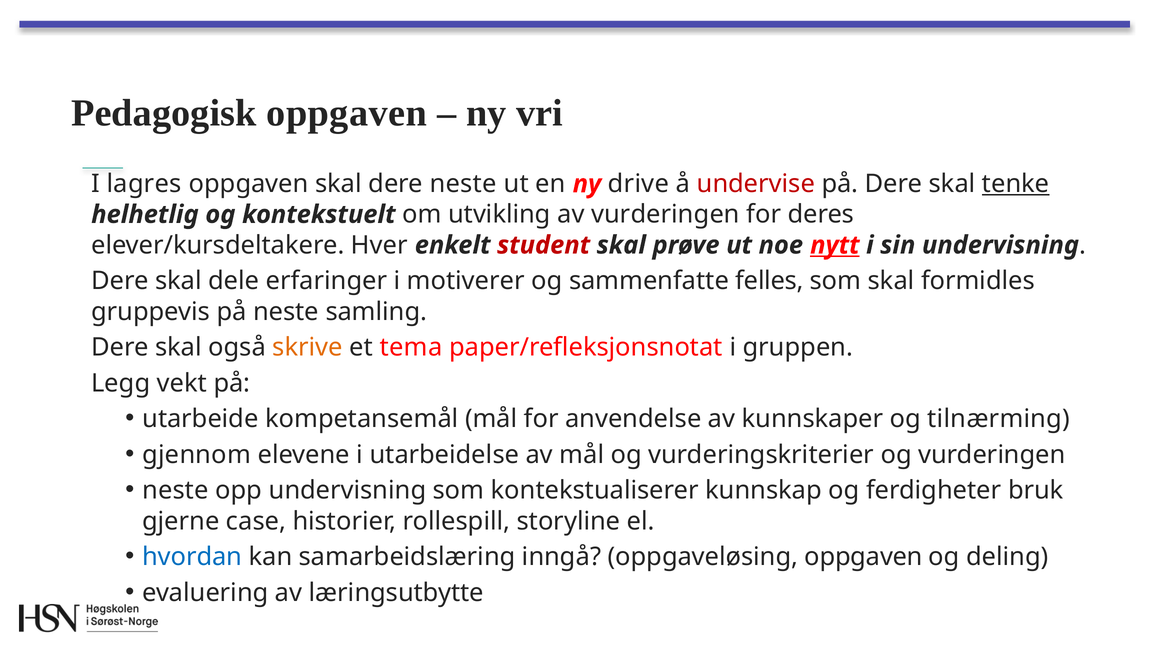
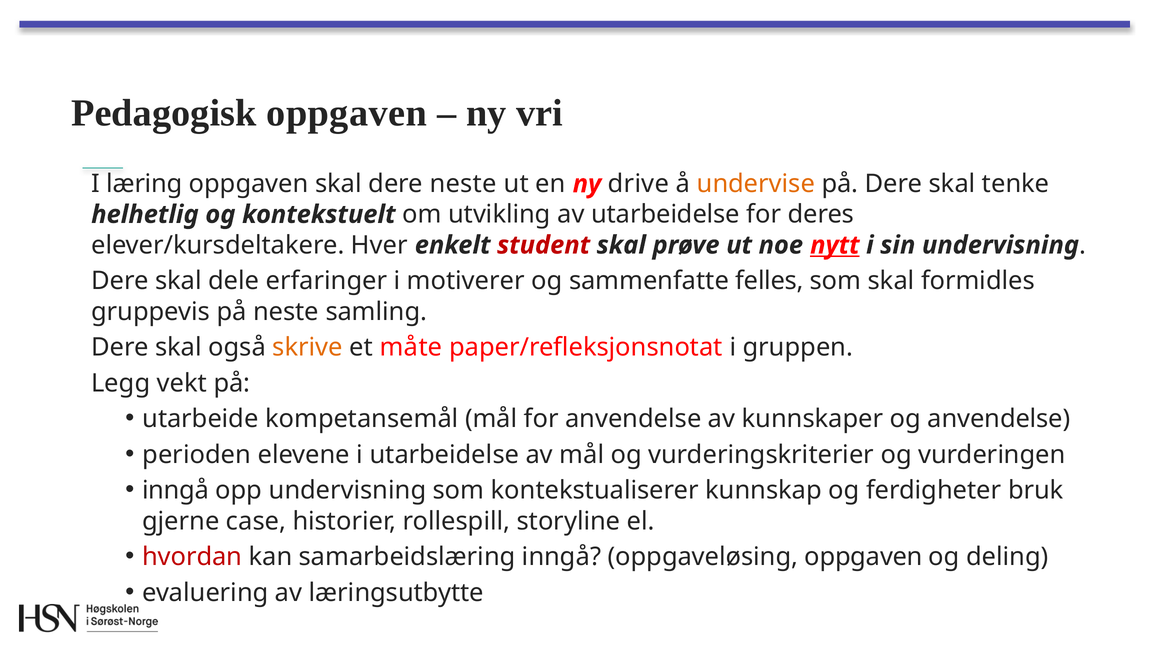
lagres: lagres -> læring
undervise colour: red -> orange
tenke underline: present -> none
av vurderingen: vurderingen -> utarbeidelse
tema: tema -> måte
og tilnærming: tilnærming -> anvendelse
gjennom: gjennom -> perioden
neste at (175, 490): neste -> inngå
hvordan colour: blue -> red
